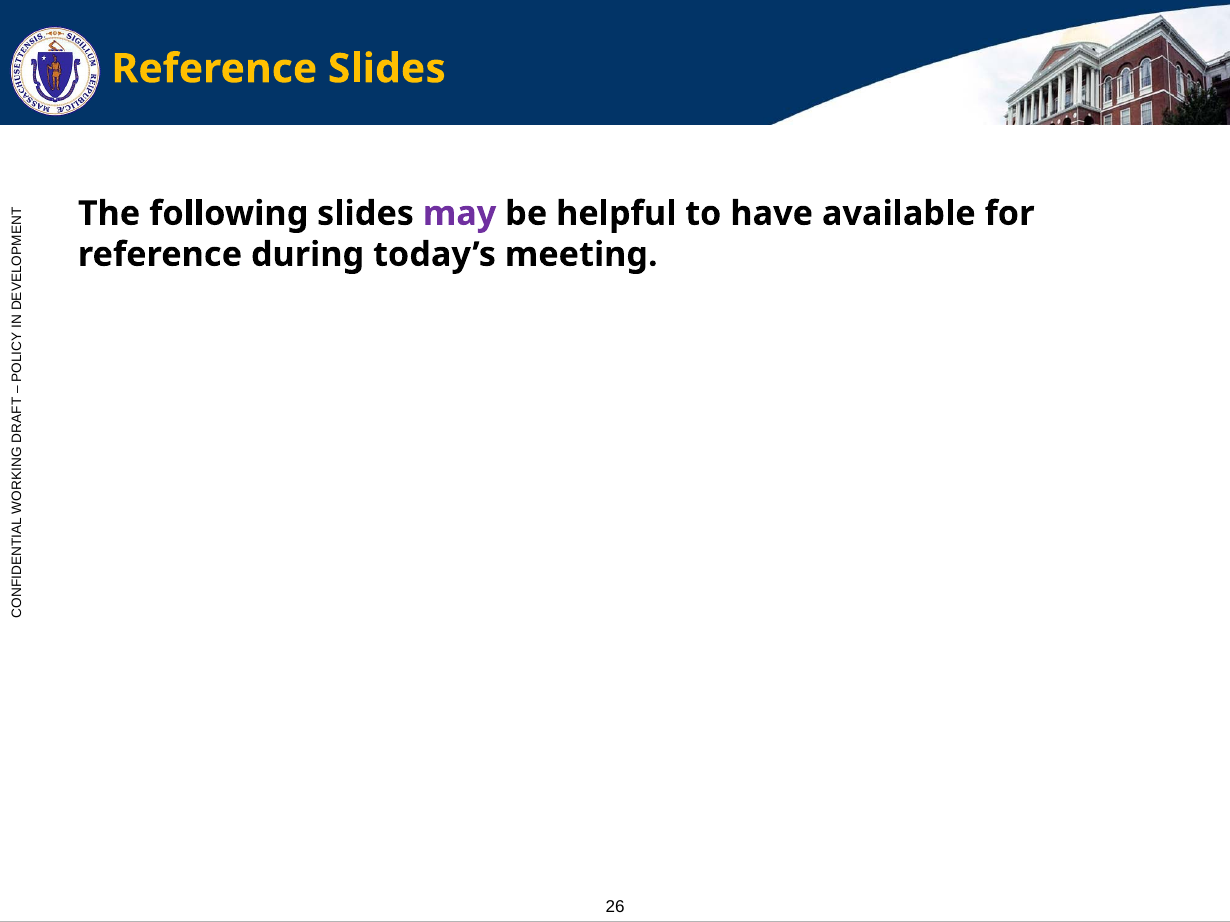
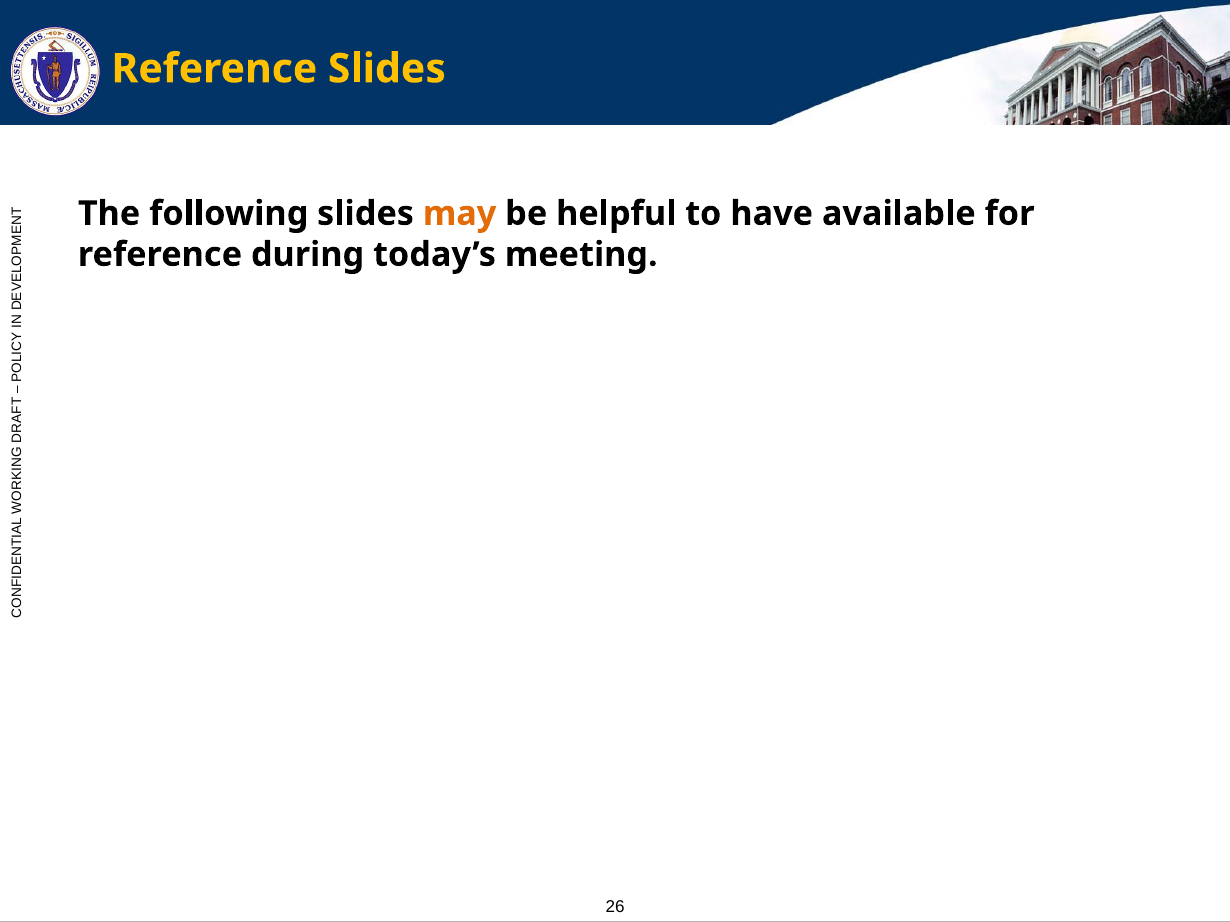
may colour: purple -> orange
